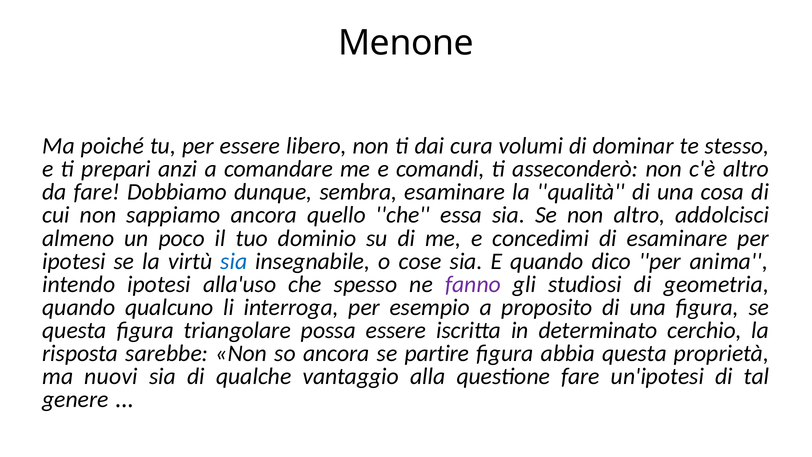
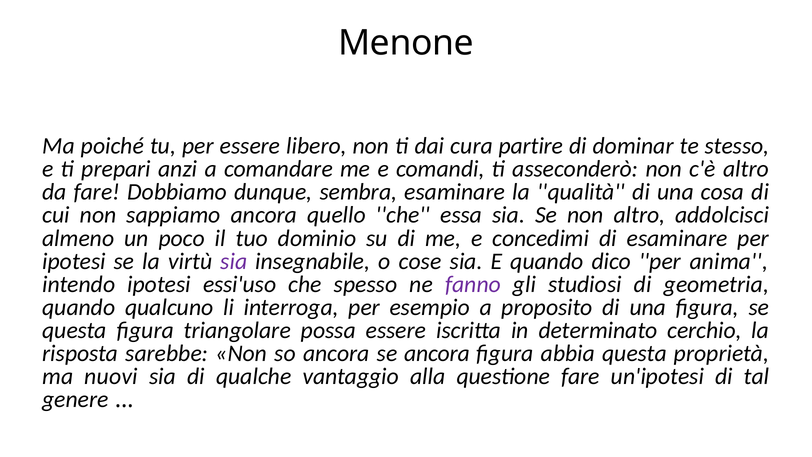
volumi: volumi -> partire
sia at (234, 261) colour: blue -> purple
alla'uso: alla'uso -> essi'uso
se partire: partire -> ancora
